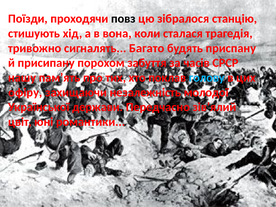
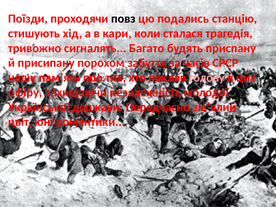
зібралося: зібралося -> подались
вона: вона -> кари
голову colour: light blue -> pink
